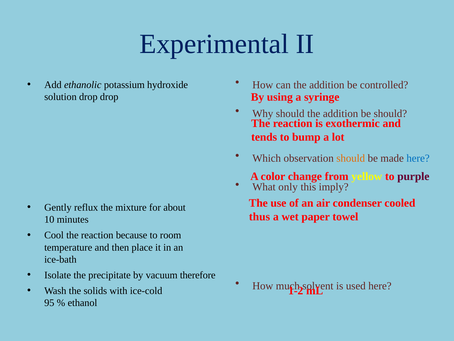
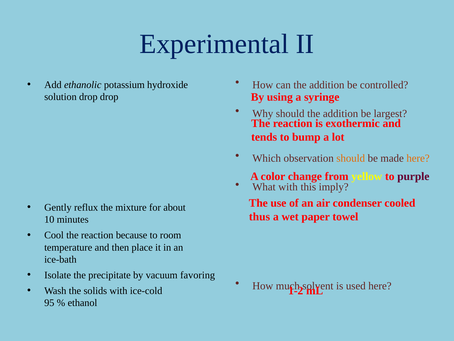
be should: should -> largest
here at (418, 158) colour: blue -> orange
What only: only -> with
therefore: therefore -> favoring
